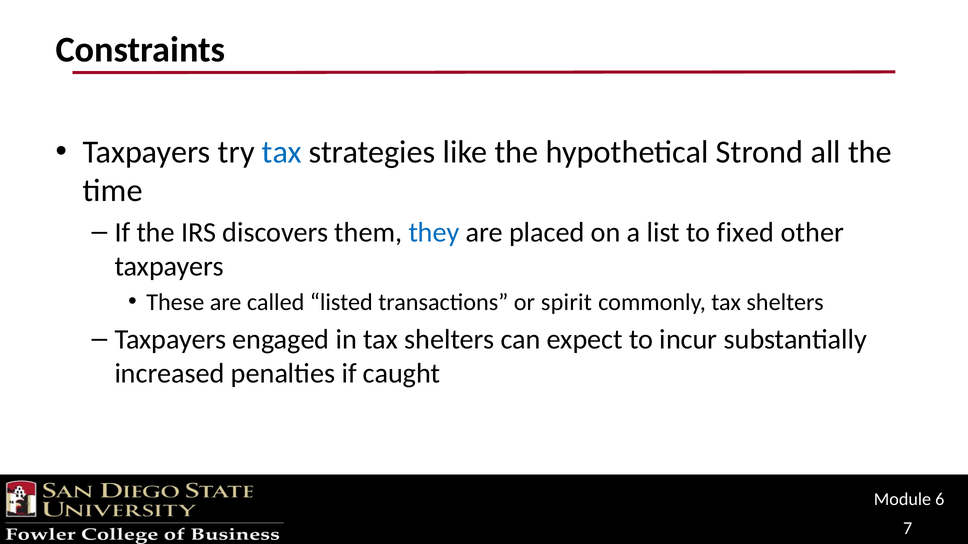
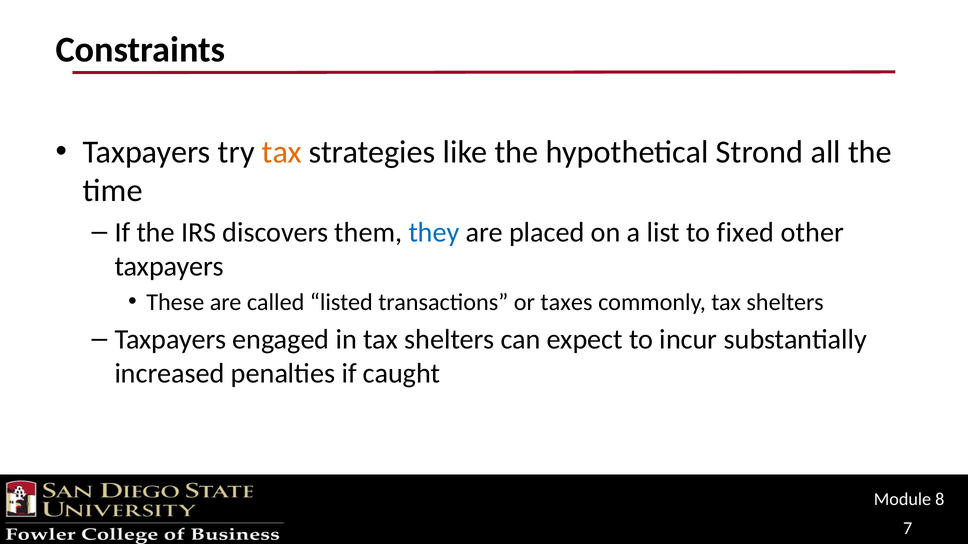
tax at (282, 152) colour: blue -> orange
spirit: spirit -> taxes
6: 6 -> 8
